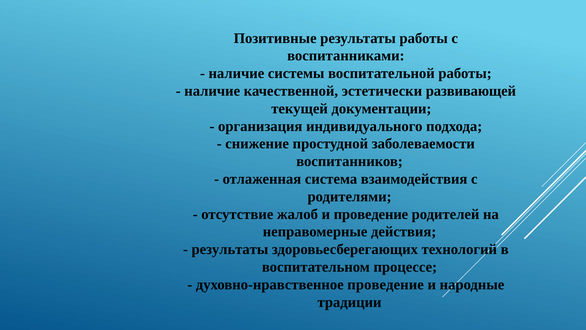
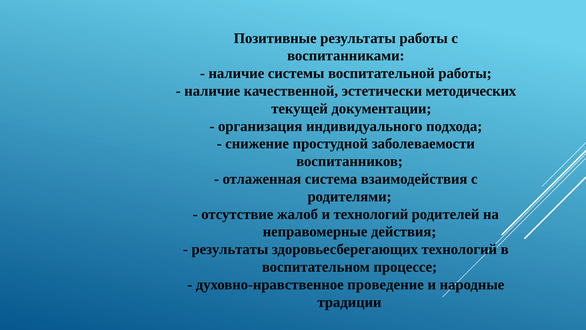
развивающей: развивающей -> методических
и проведение: проведение -> технологий
